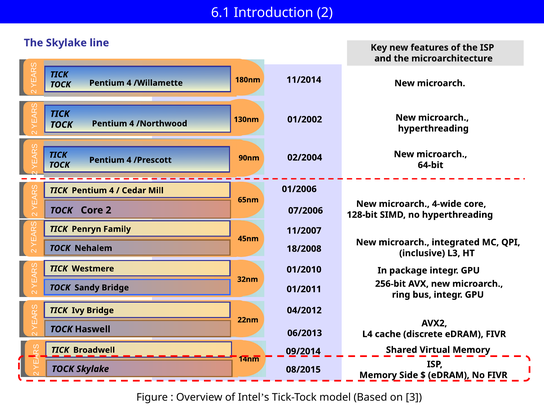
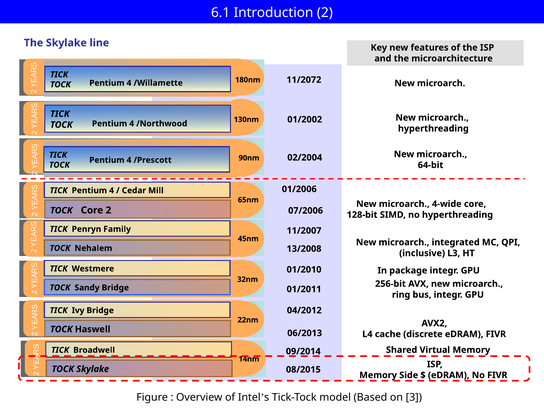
11/2014: 11/2014 -> 11/2072
18/2008: 18/2008 -> 13/2008
